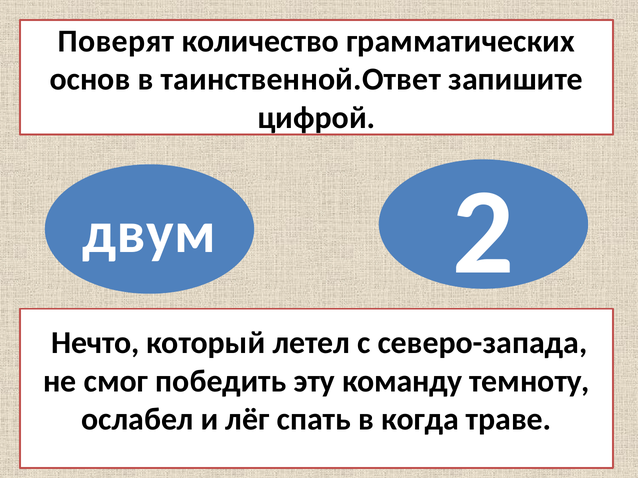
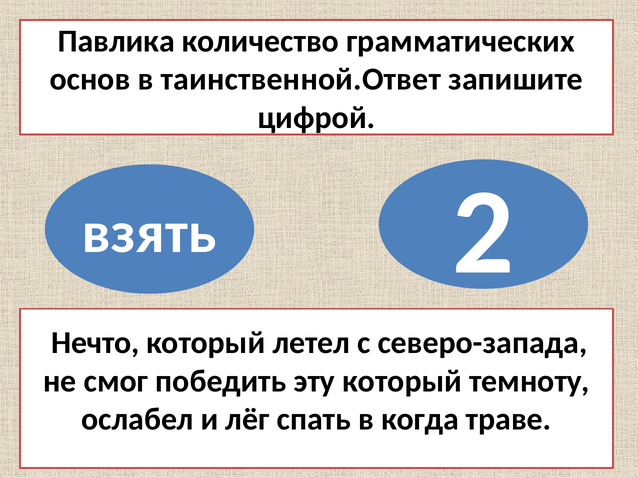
Поверят: Поверят -> Павлика
двум: двум -> взять
эту команду: команду -> который
